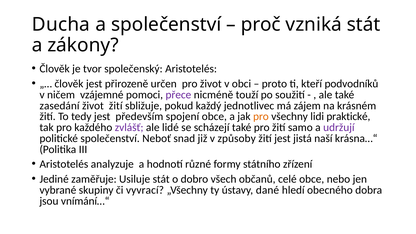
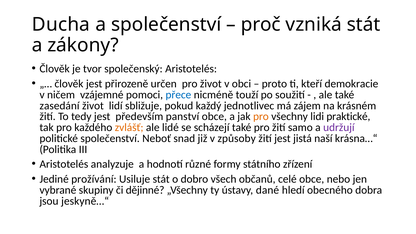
podvodníků: podvodníků -> demokracie
přece colour: purple -> blue
život žití: žití -> lidí
spojení: spojení -> panství
zvlášť colour: purple -> orange
zaměřuje: zaměřuje -> prožívání
vyvrací: vyvrací -> dějinné
vnímání…“: vnímání…“ -> jeskyně…“
